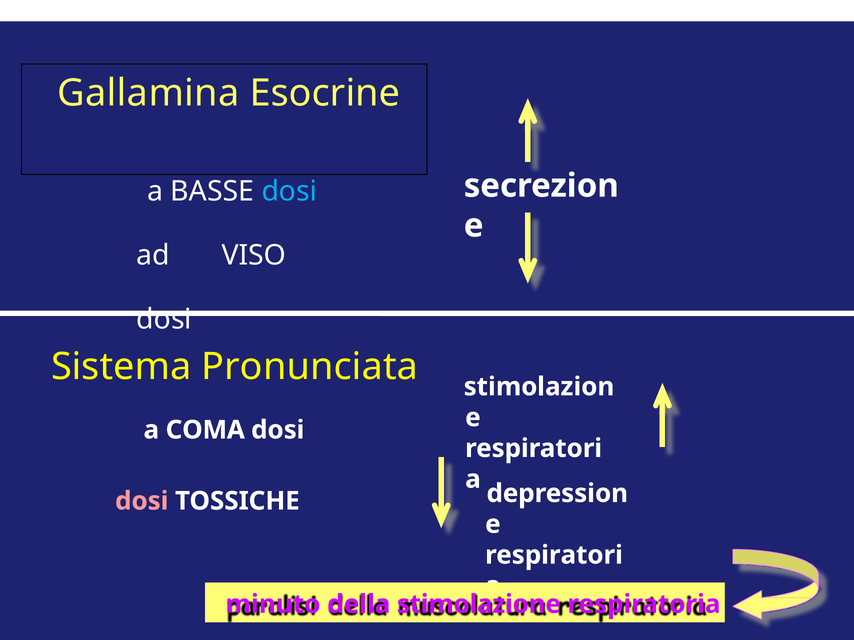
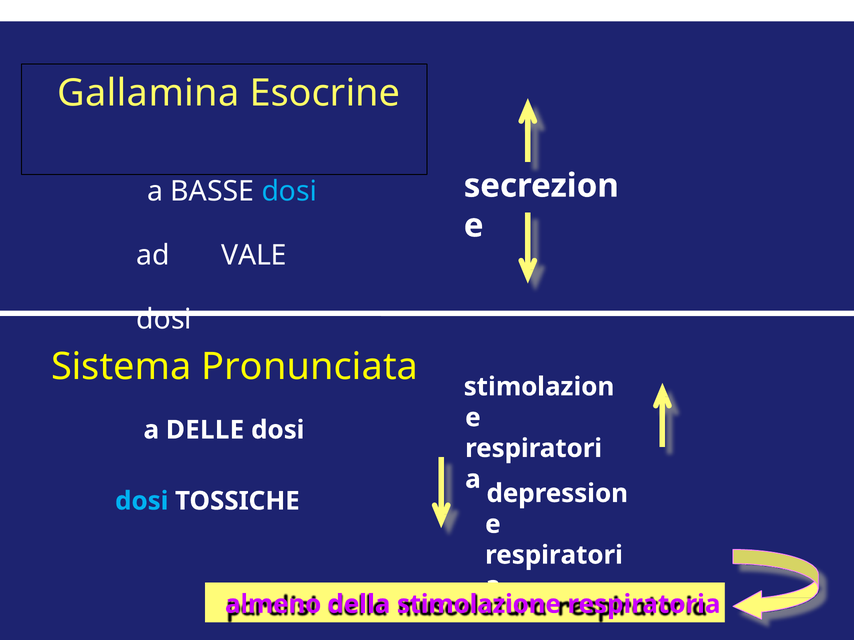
VISO: VISO -> VALE
COMA: COMA -> DELLE
dosi at (142, 501) colour: pink -> light blue
minuto: minuto -> almeno
